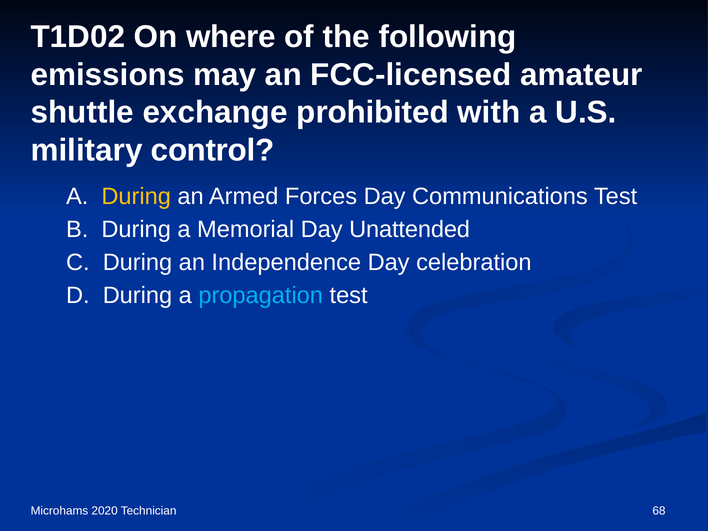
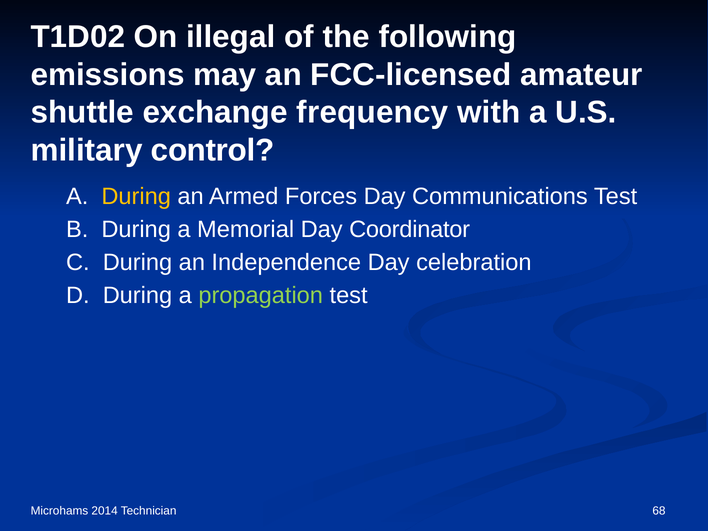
where: where -> illegal
prohibited: prohibited -> frequency
Unattended: Unattended -> Coordinator
propagation colour: light blue -> light green
2020: 2020 -> 2014
